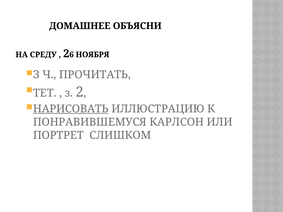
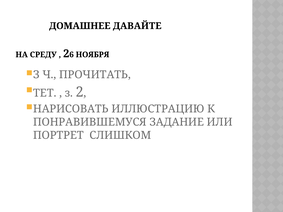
ОБЪЯСНИ: ОБЪЯСНИ -> ДАВАЙТЕ
НАРИСОВАТЬ underline: present -> none
КАРЛСОН: КАРЛСОН -> ЗАДАНИЕ
